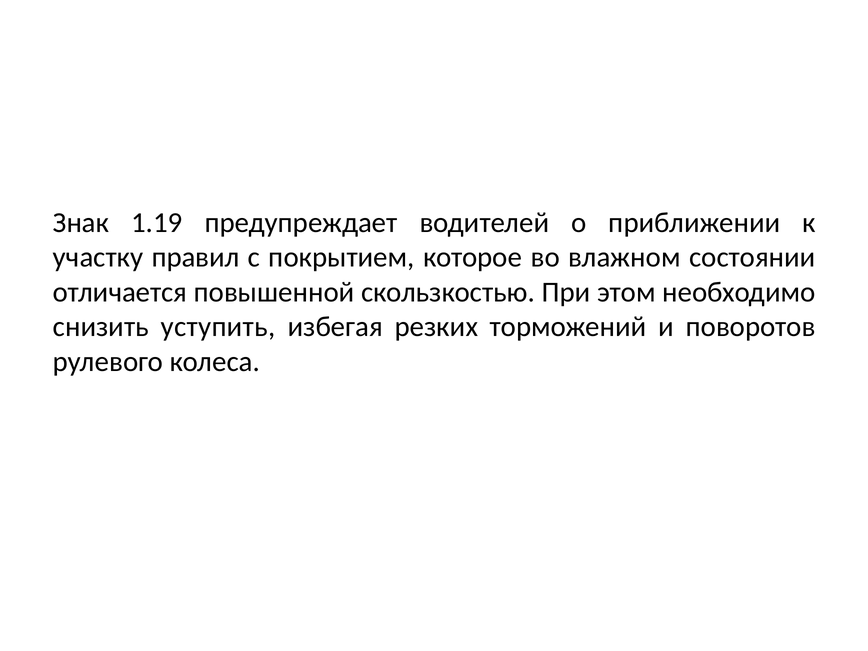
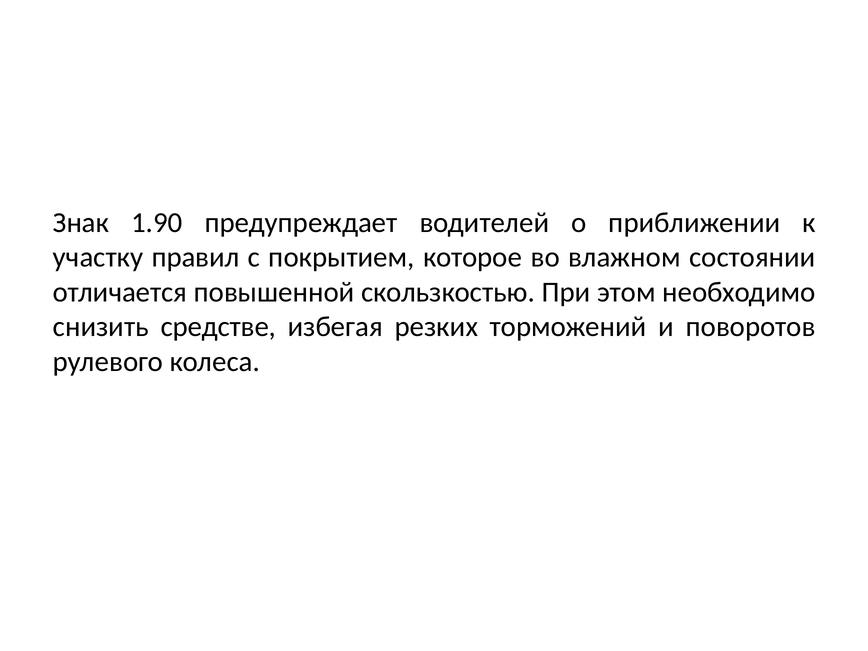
1.19: 1.19 -> 1.90
уступить: уступить -> средстве
